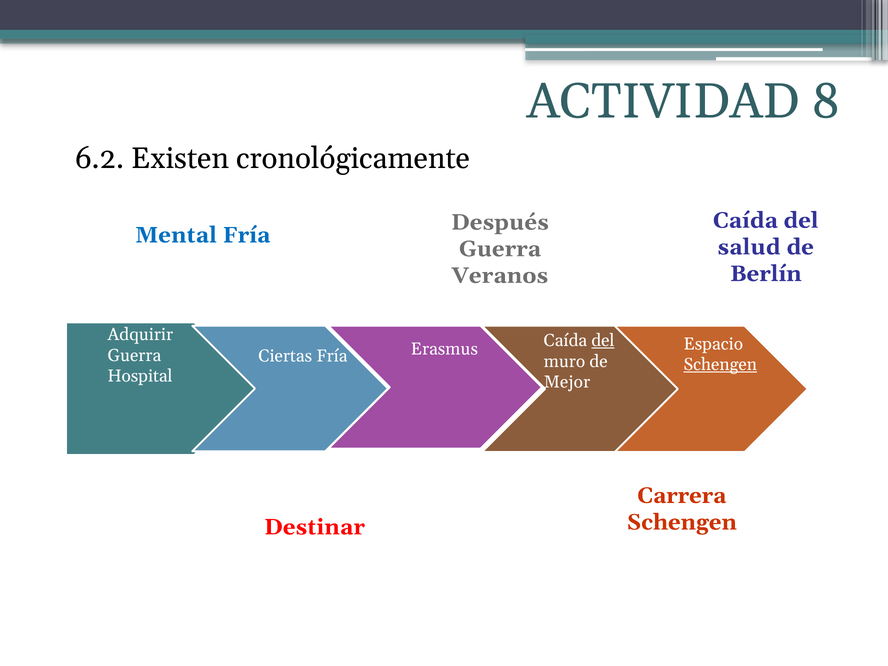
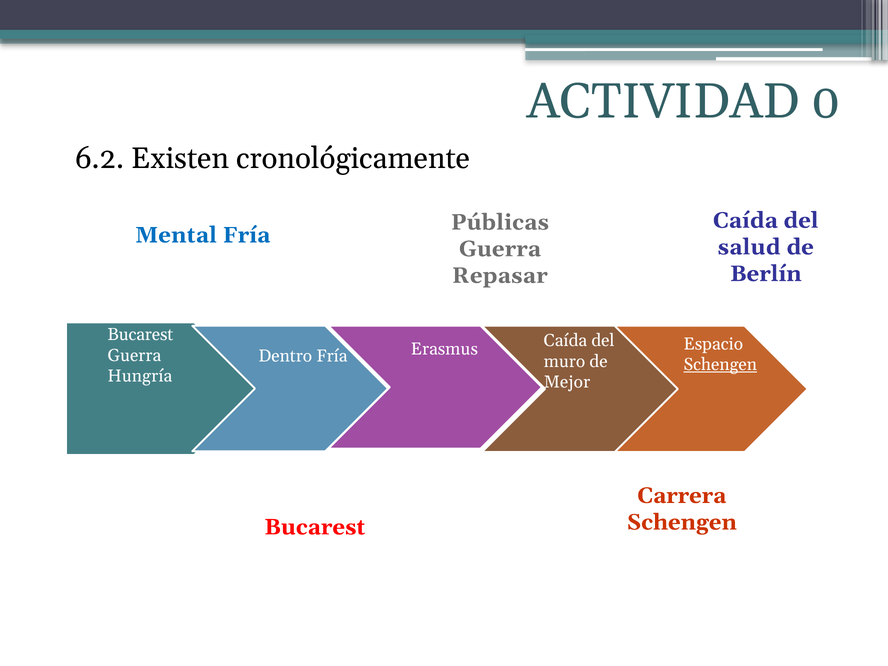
8: 8 -> 0
Después: Después -> Públicas
Veranos: Veranos -> Repasar
Adquirir at (140, 335): Adquirir -> Bucarest
del at (603, 341) underline: present -> none
Ciertas: Ciertas -> Dentro
Hospital: Hospital -> Hungría
Destinar at (315, 527): Destinar -> Bucarest
